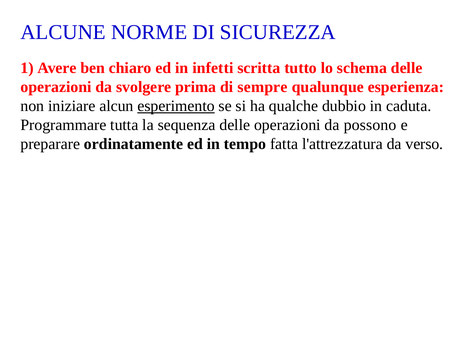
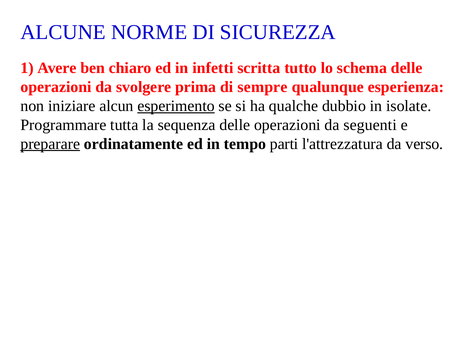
caduta: caduta -> isolate
possono: possono -> seguenti
preparare underline: none -> present
fatta: fatta -> parti
